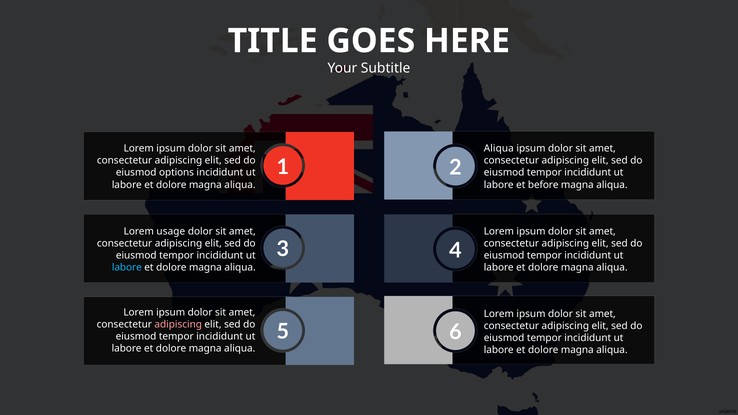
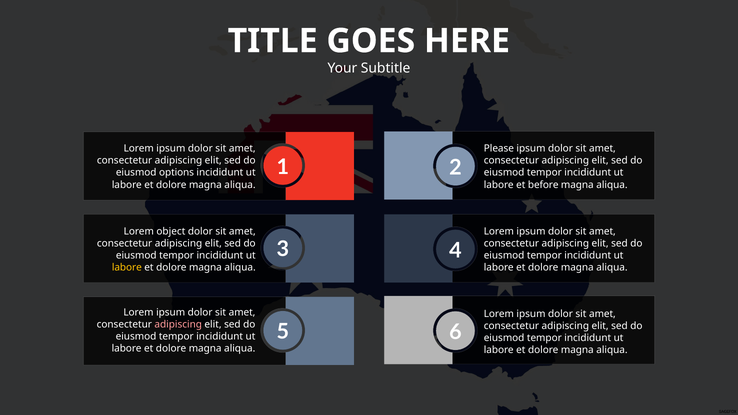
Aliqua at (499, 149): Aliqua -> Please
usage: usage -> object
labore at (127, 268) colour: light blue -> yellow
